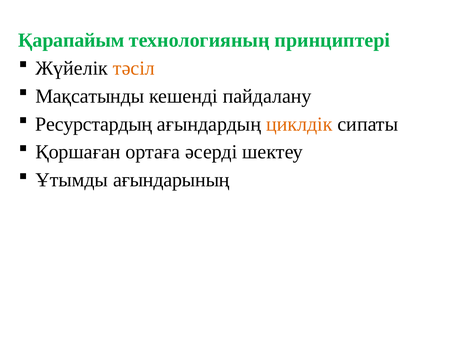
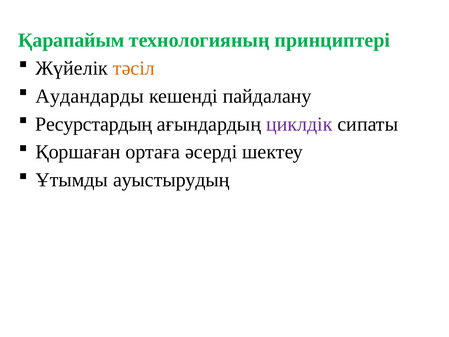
Мақсатынды: Мақсатынды -> Аудандарды
циклдік colour: orange -> purple
ағындарының: ағындарының -> ауыстырудың
